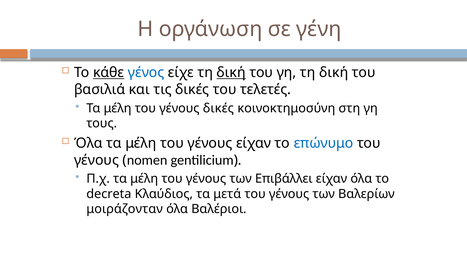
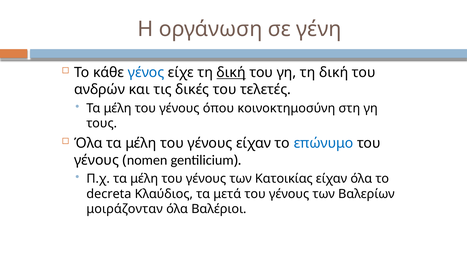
κάθε underline: present -> none
βασιλιά: βασιλιά -> ανδρών
γένους δικές: δικές -> όπου
Επιβάλλει: Επιβάλλει -> Κατοικίας
